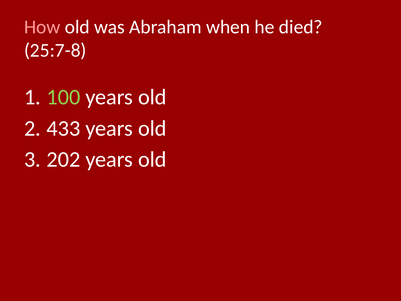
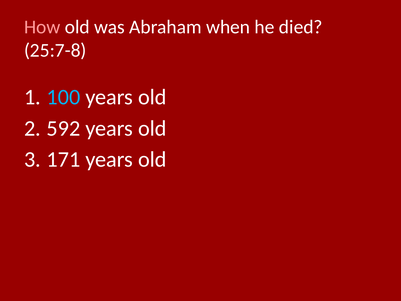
100 colour: light green -> light blue
433: 433 -> 592
202: 202 -> 171
